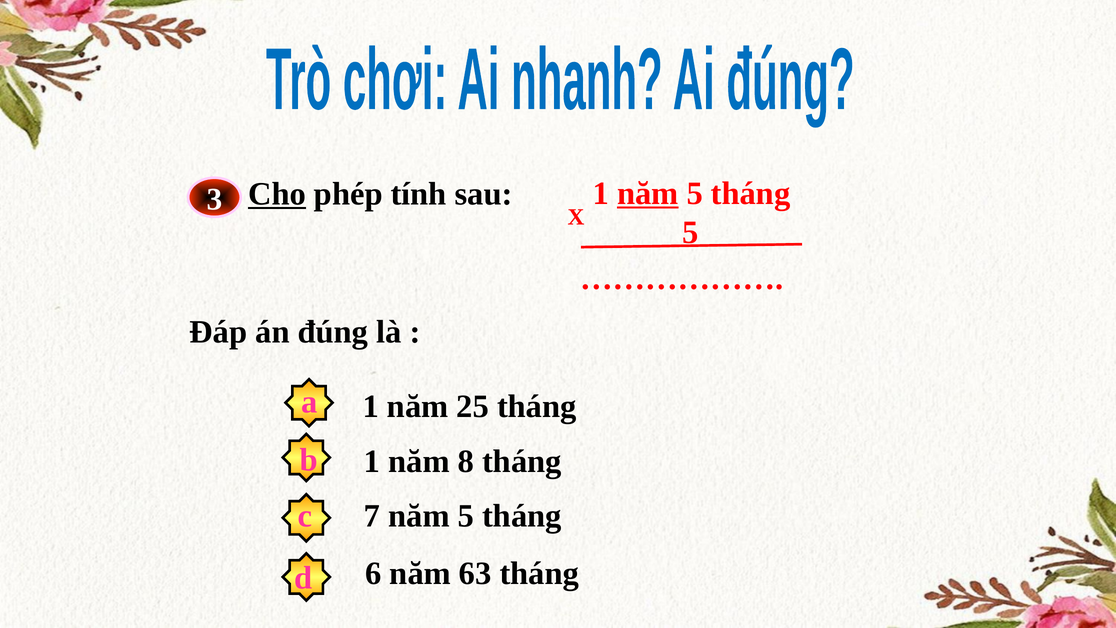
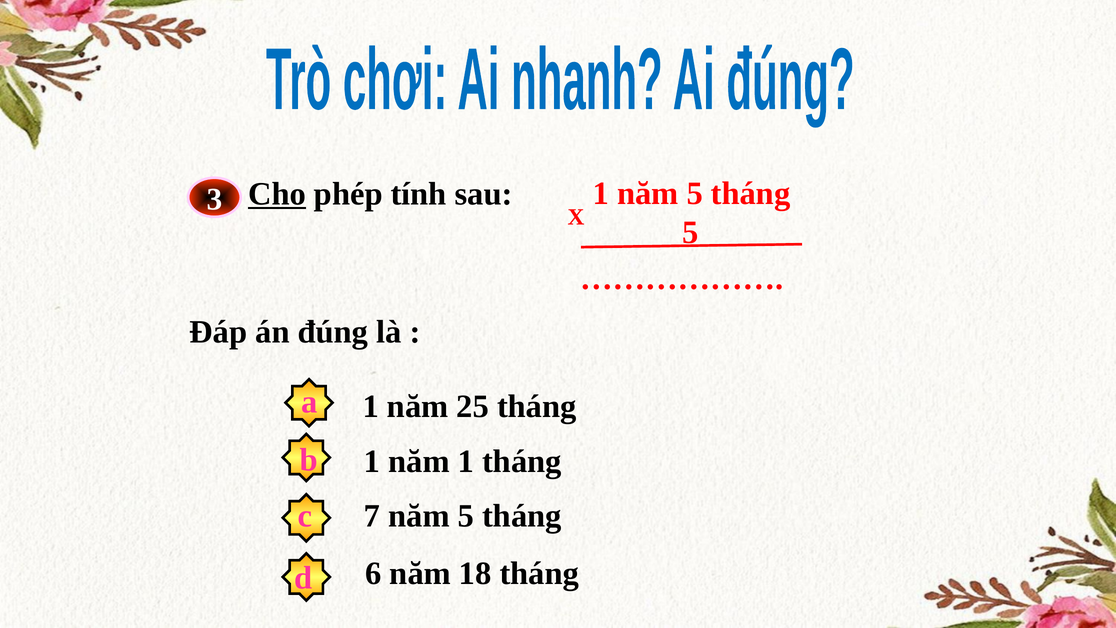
năm at (648, 193) underline: present -> none
năm 8: 8 -> 1
63: 63 -> 18
